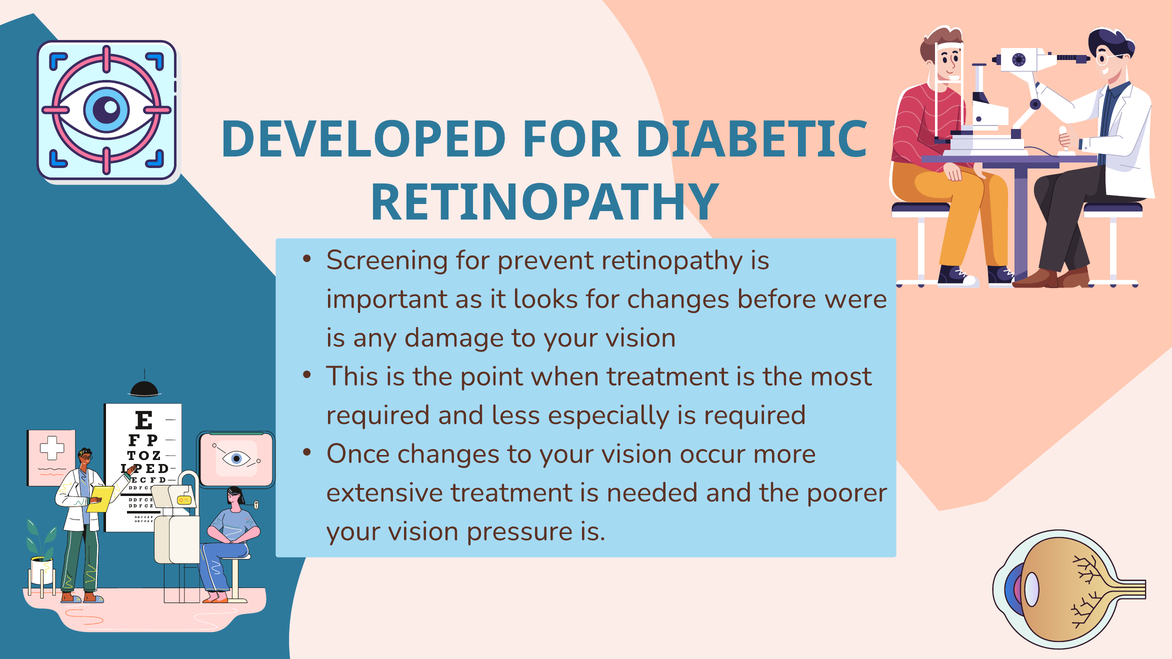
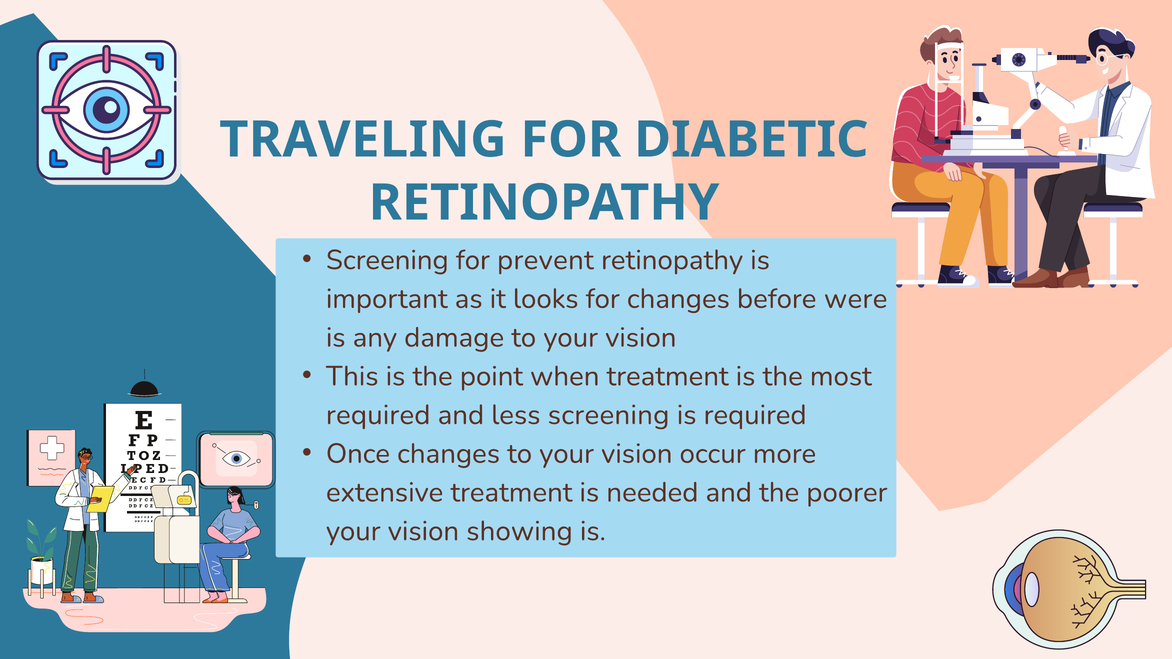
DEVELOPED: DEVELOPED -> TRAVELING
less especially: especially -> screening
pressure: pressure -> showing
